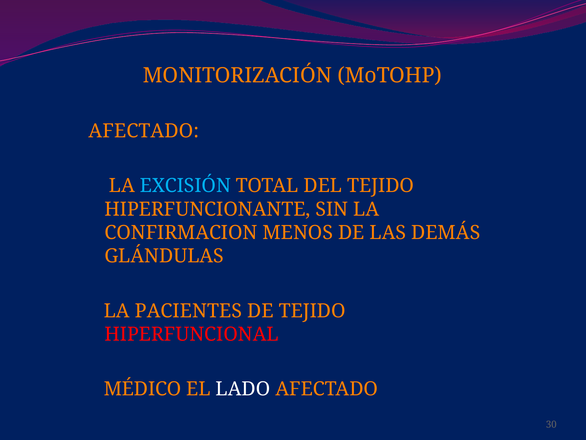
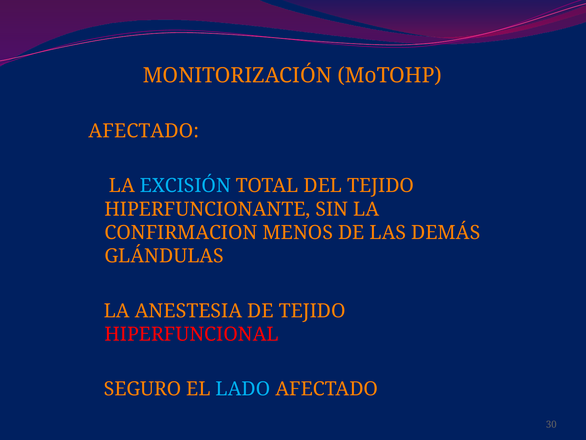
PACIENTES: PACIENTES -> ANESTESIA
MÉDICO: MÉDICO -> SEGURO
LADO colour: white -> light blue
